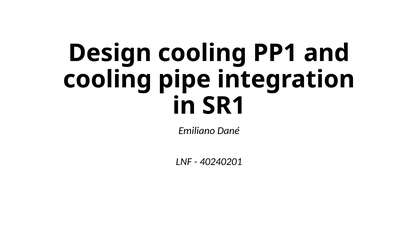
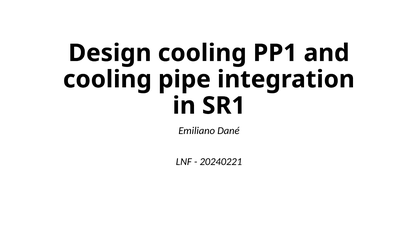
40240201: 40240201 -> 20240221
